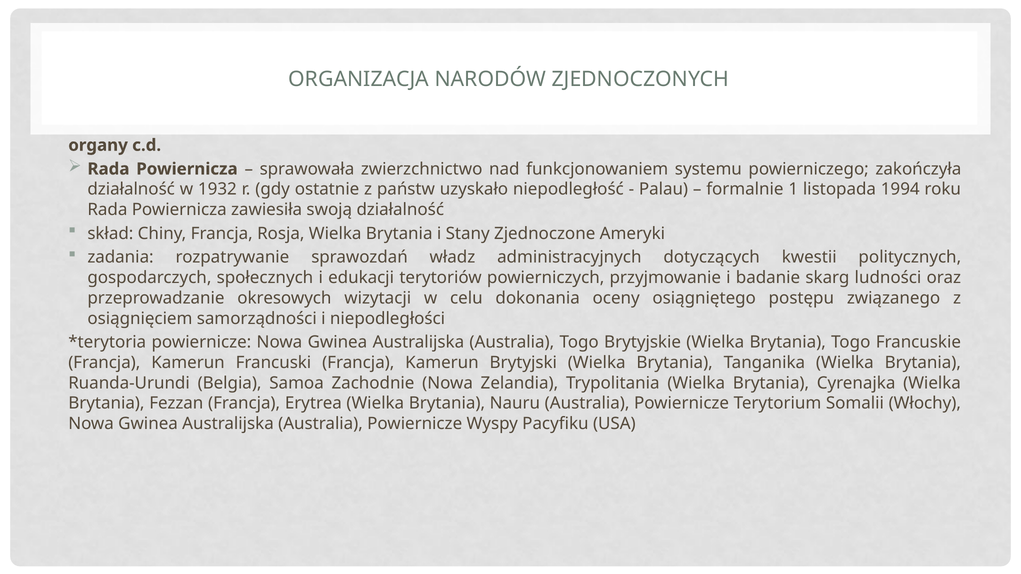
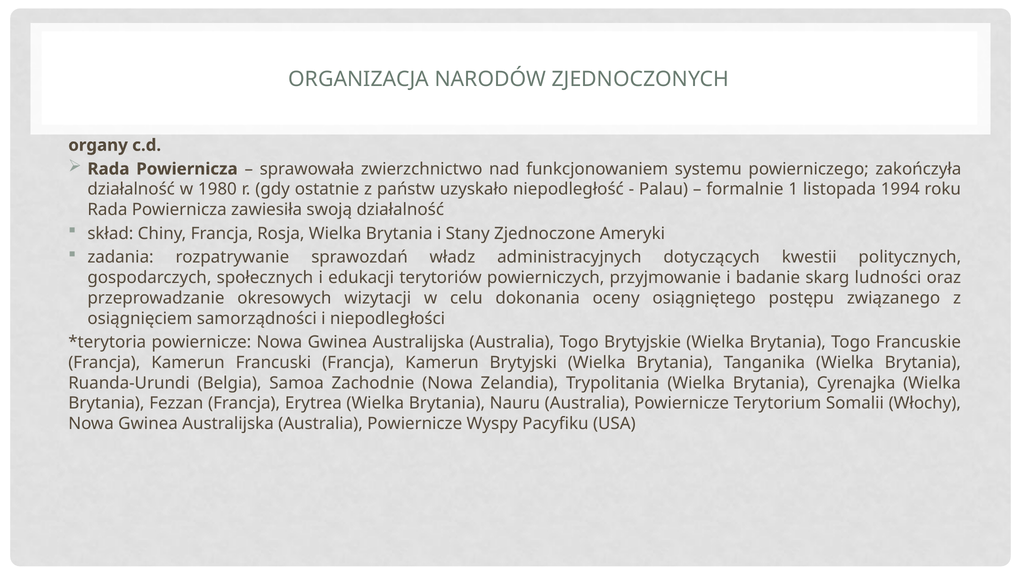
1932: 1932 -> 1980
